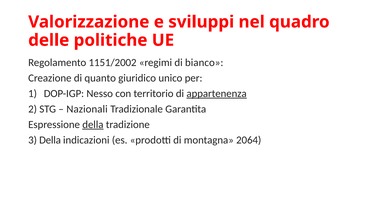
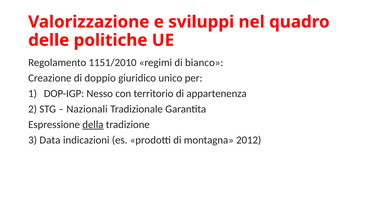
1151/2002: 1151/2002 -> 1151/2010
quanto: quanto -> doppio
appartenenza underline: present -> none
3 Della: Della -> Data
2064: 2064 -> 2012
